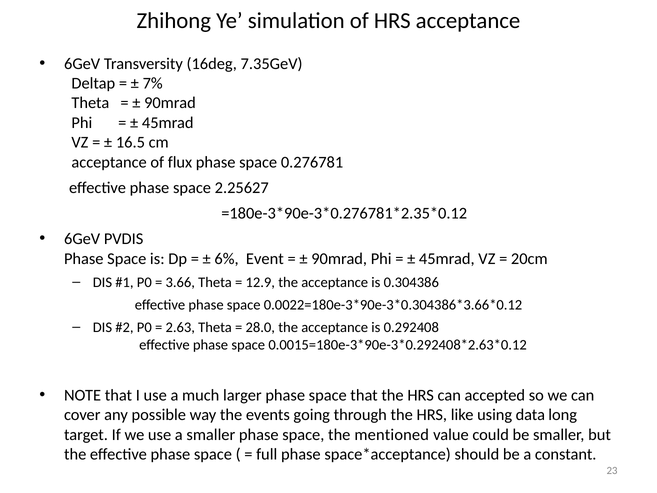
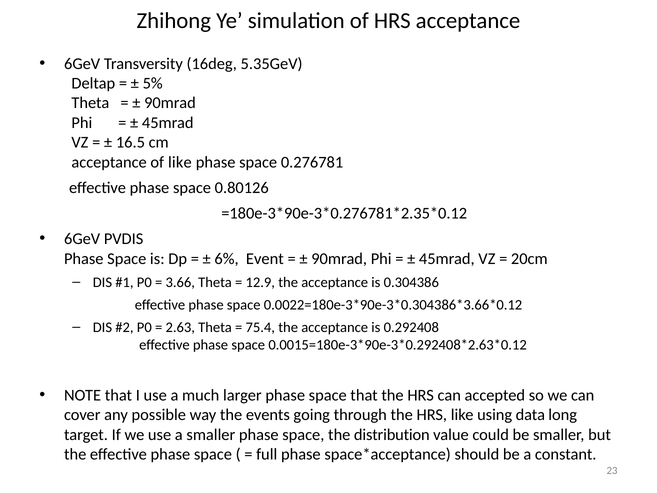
7.35GeV: 7.35GeV -> 5.35GeV
7%: 7% -> 5%
of flux: flux -> like
2.25627: 2.25627 -> 0.80126
28.0: 28.0 -> 75.4
mentioned: mentioned -> distribution
